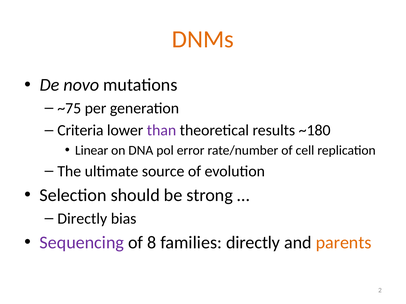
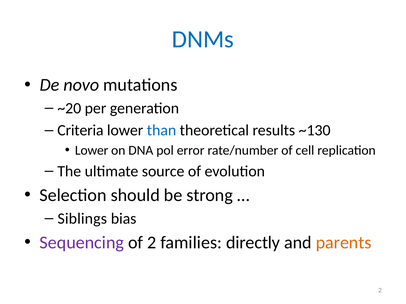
DNMs colour: orange -> blue
~75: ~75 -> ~20
than colour: purple -> blue
~180: ~180 -> ~130
Linear at (92, 151): Linear -> Lower
Directly at (82, 219): Directly -> Siblings
of 8: 8 -> 2
